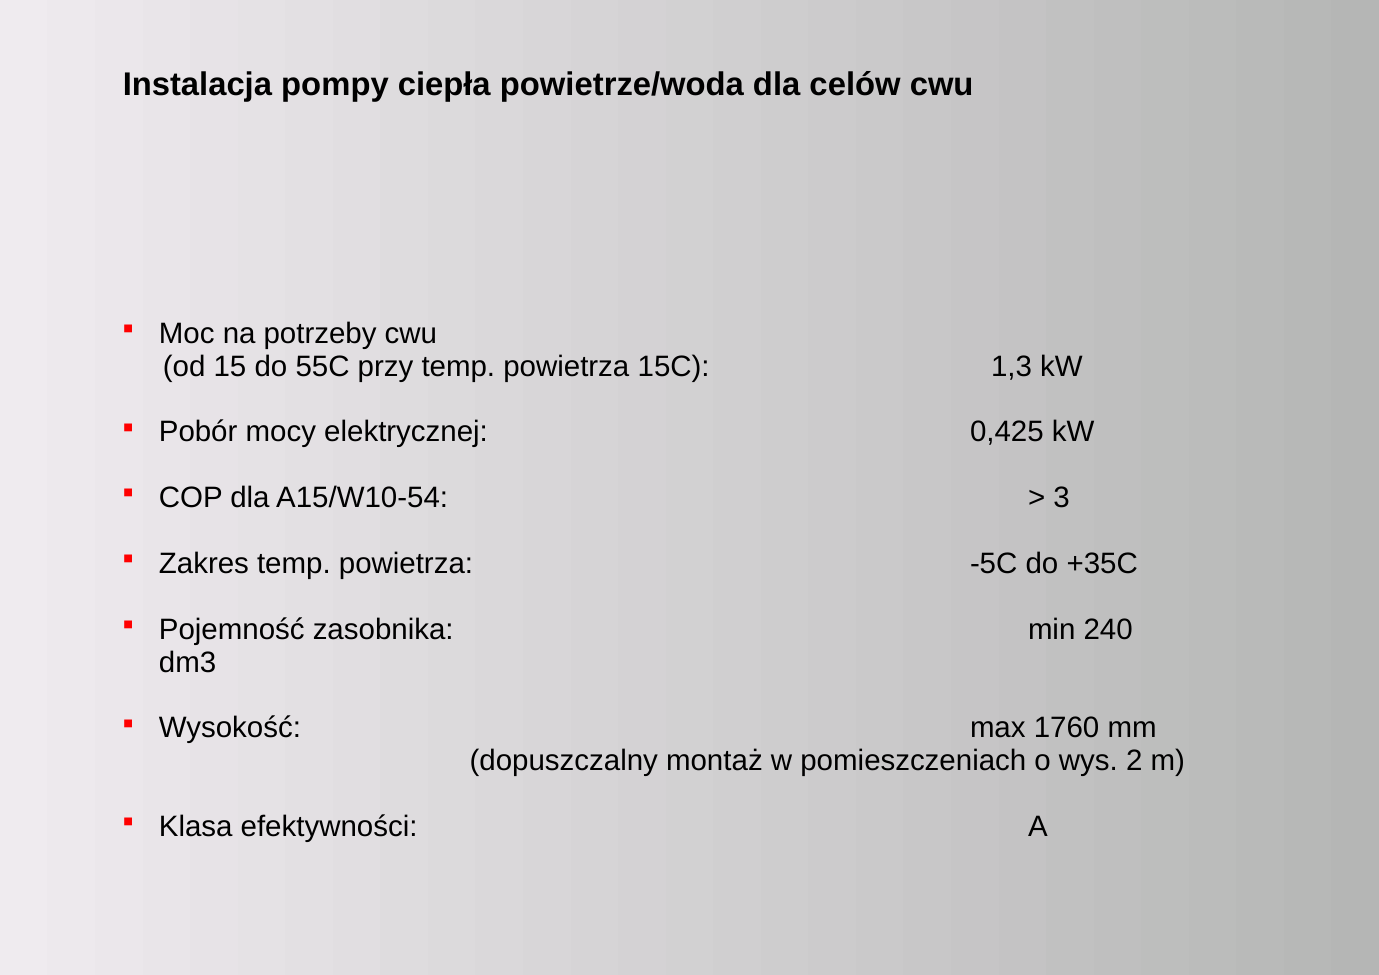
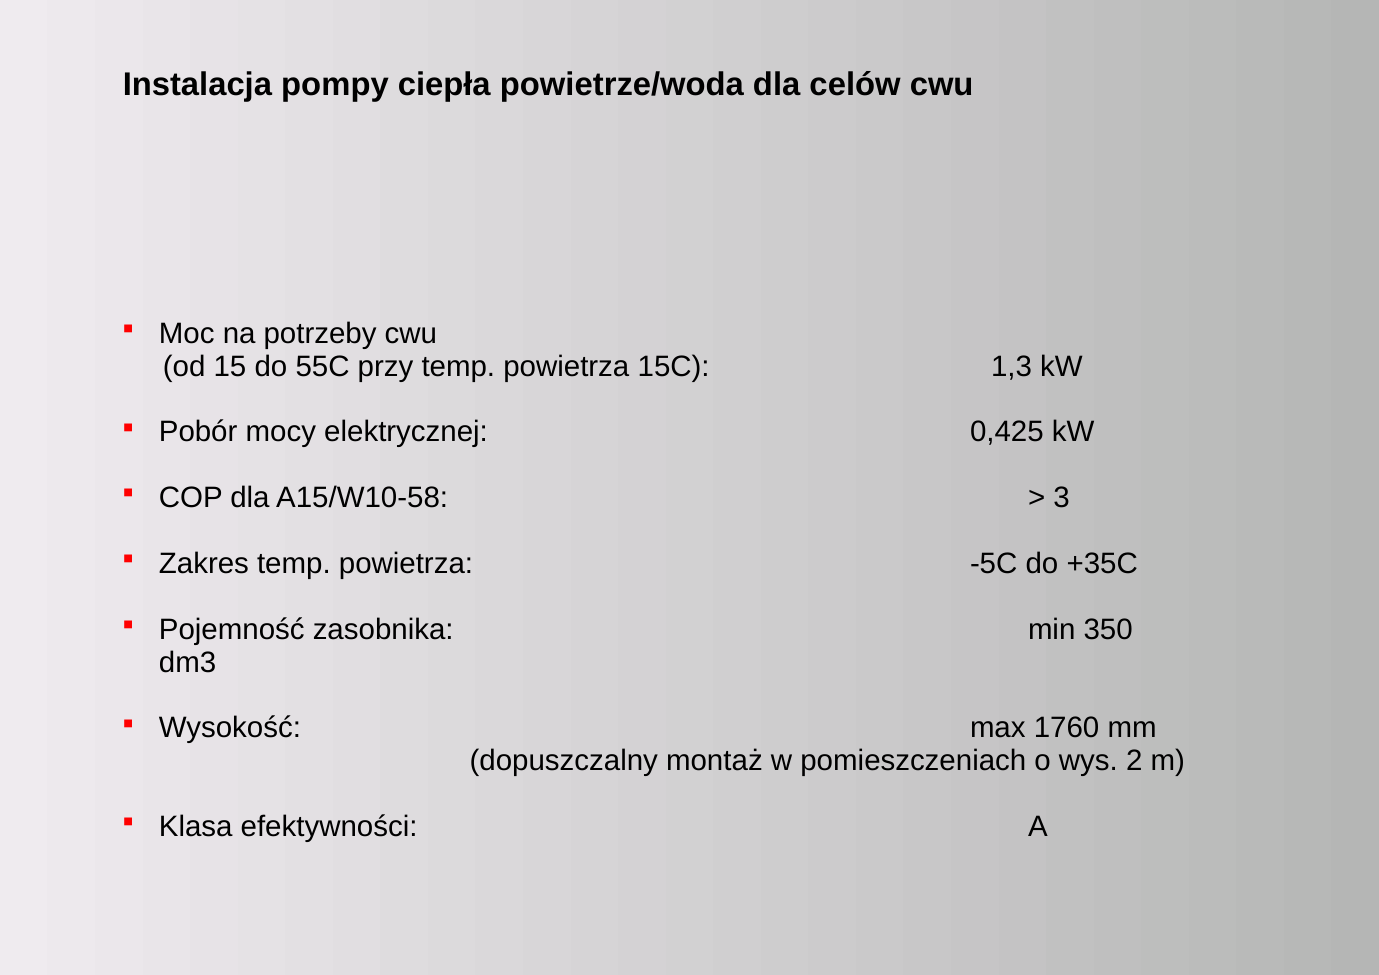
A15/W10-54: A15/W10-54 -> A15/W10-58
240: 240 -> 350
